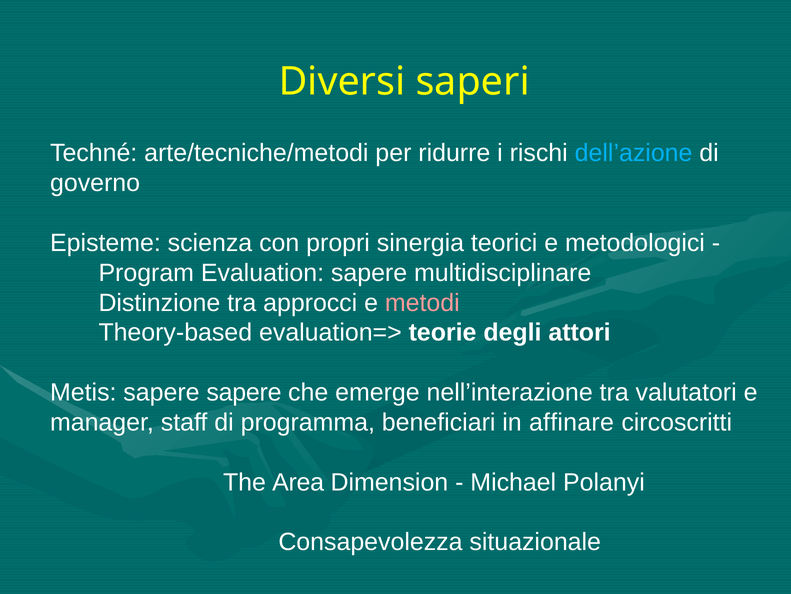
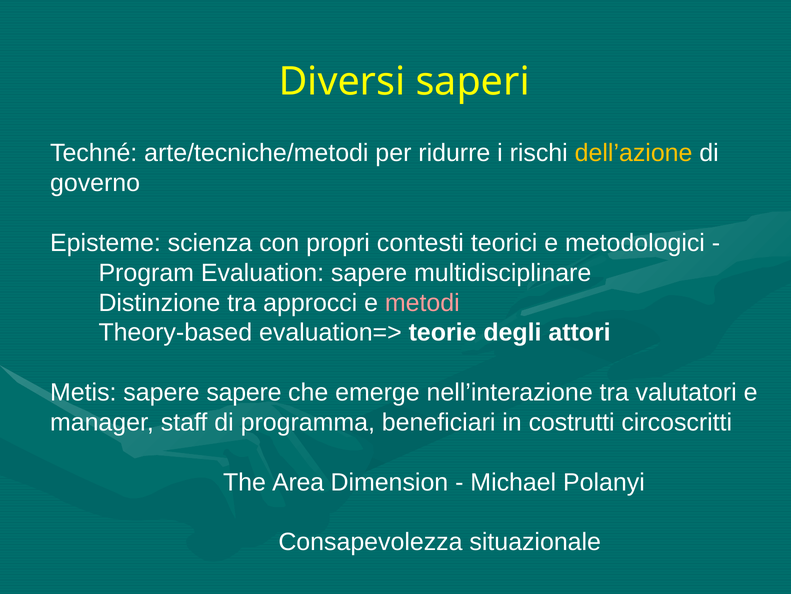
dell’azione colour: light blue -> yellow
sinergia: sinergia -> contesti
affinare: affinare -> costrutti
